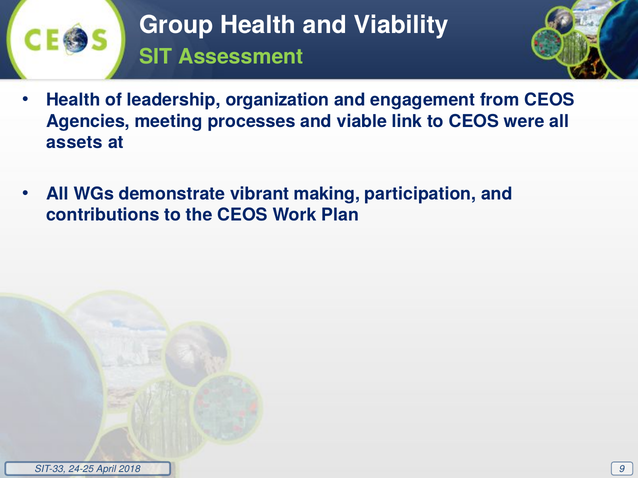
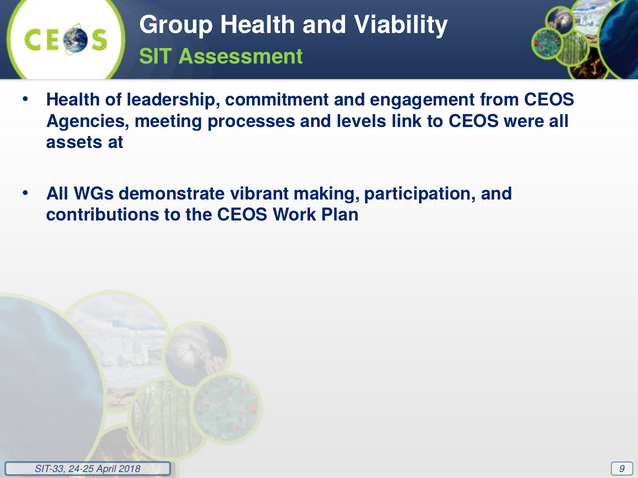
organization: organization -> commitment
viable: viable -> levels
